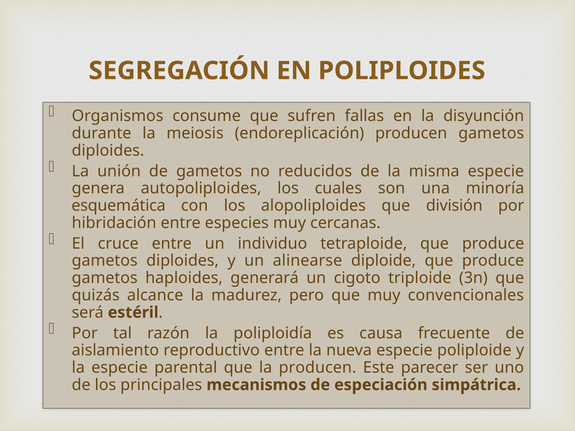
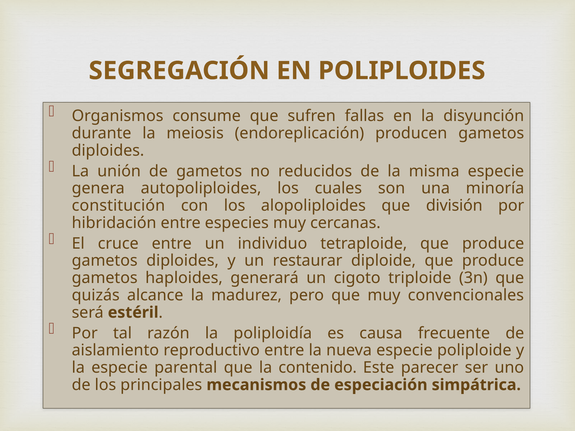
esquemática: esquemática -> constitución
alinearse: alinearse -> restaurar
la producen: producen -> contenido
